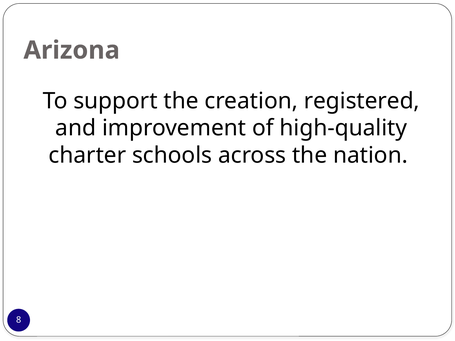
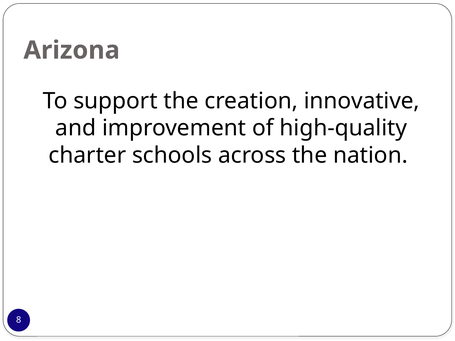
registered: registered -> innovative
